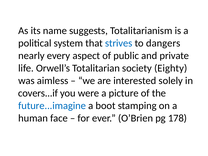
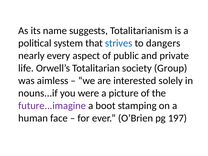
Eighty: Eighty -> Group
covers...if: covers...if -> nouns...if
future...imagine colour: blue -> purple
178: 178 -> 197
